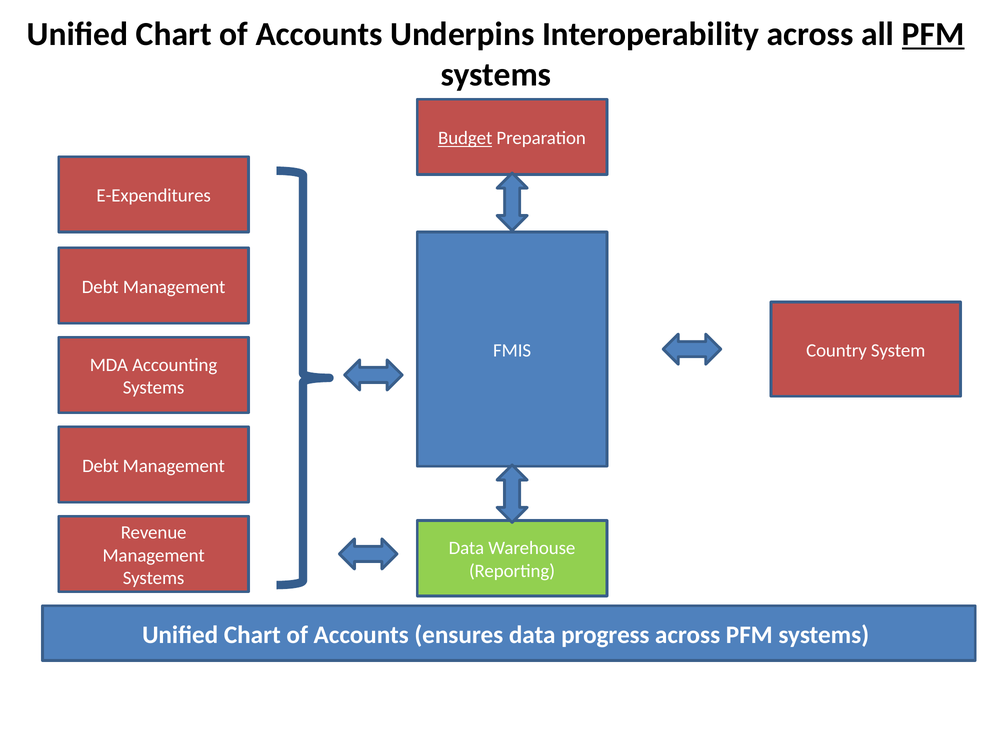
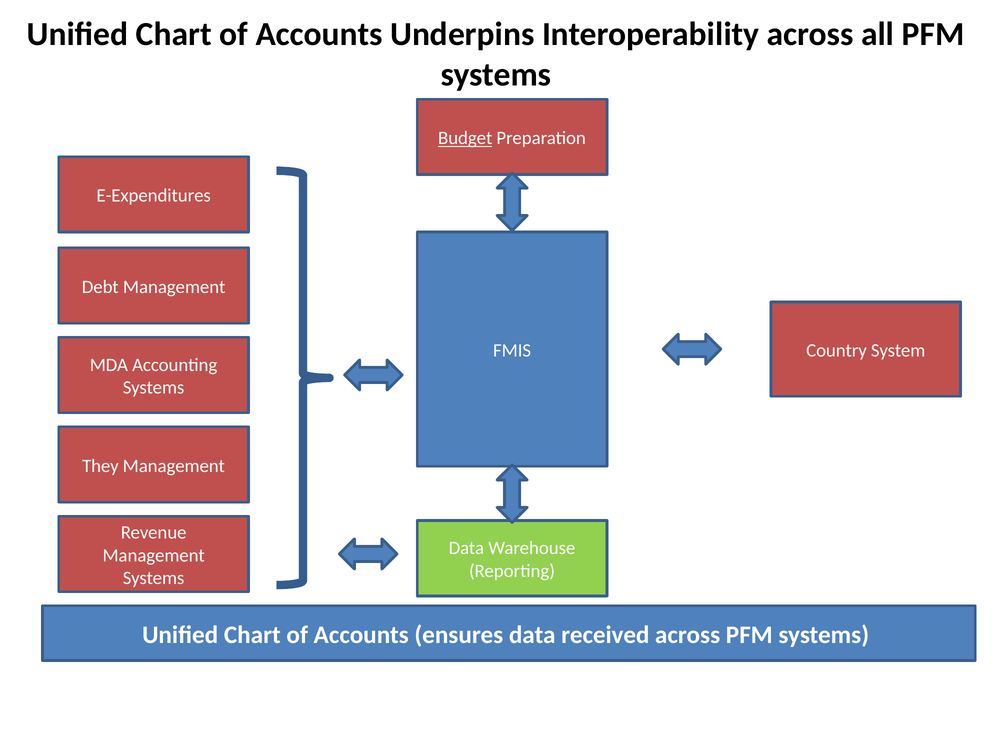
PFM at (933, 34) underline: present -> none
Debt at (100, 466): Debt -> They
progress: progress -> received
